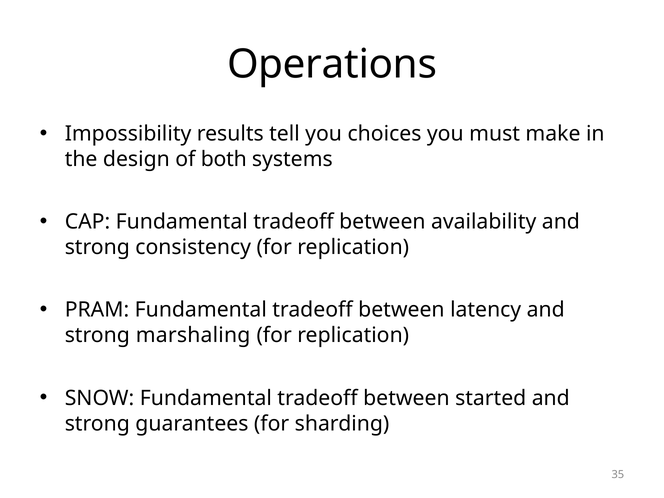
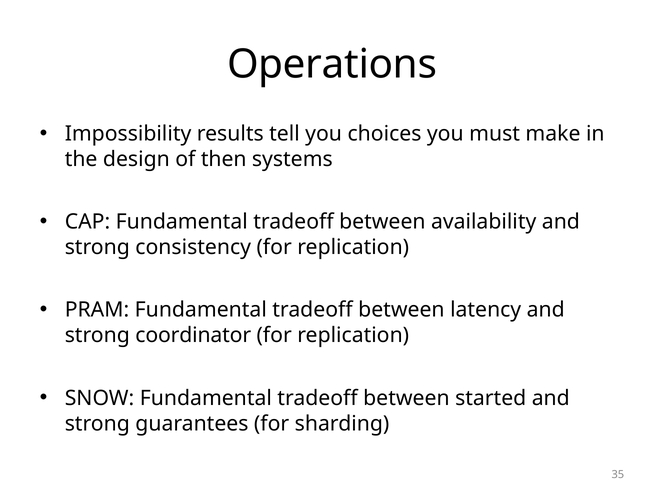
both: both -> then
marshaling: marshaling -> coordinator
